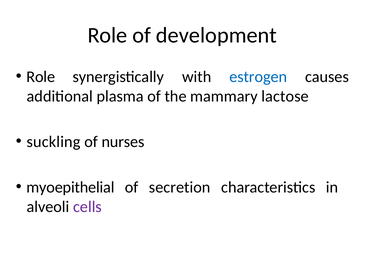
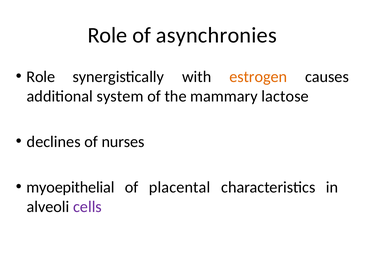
development: development -> asynchronies
estrogen colour: blue -> orange
plasma: plasma -> system
suckling: suckling -> declines
secretion: secretion -> placental
